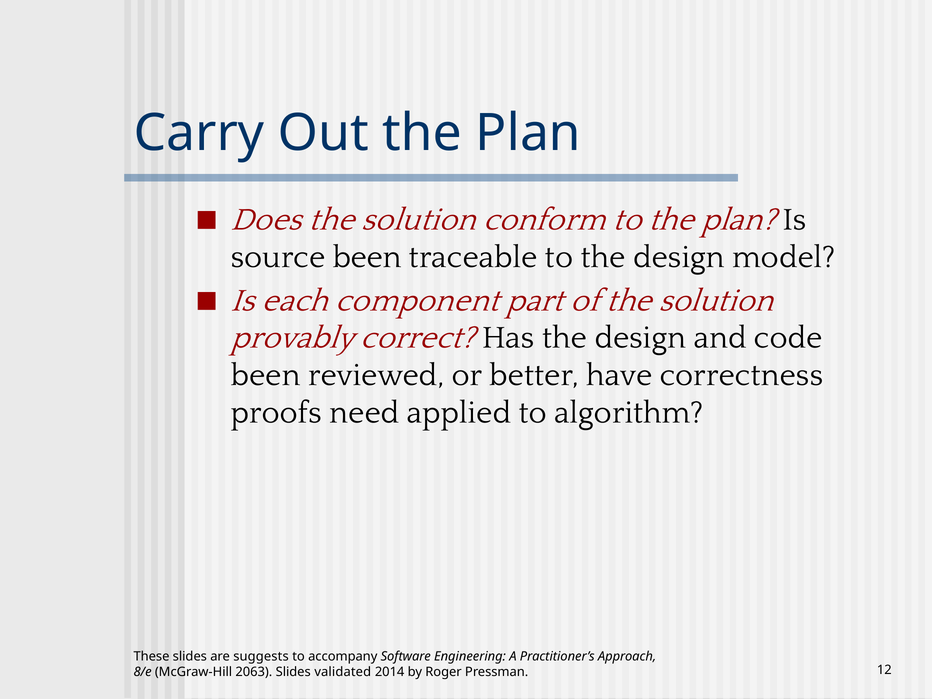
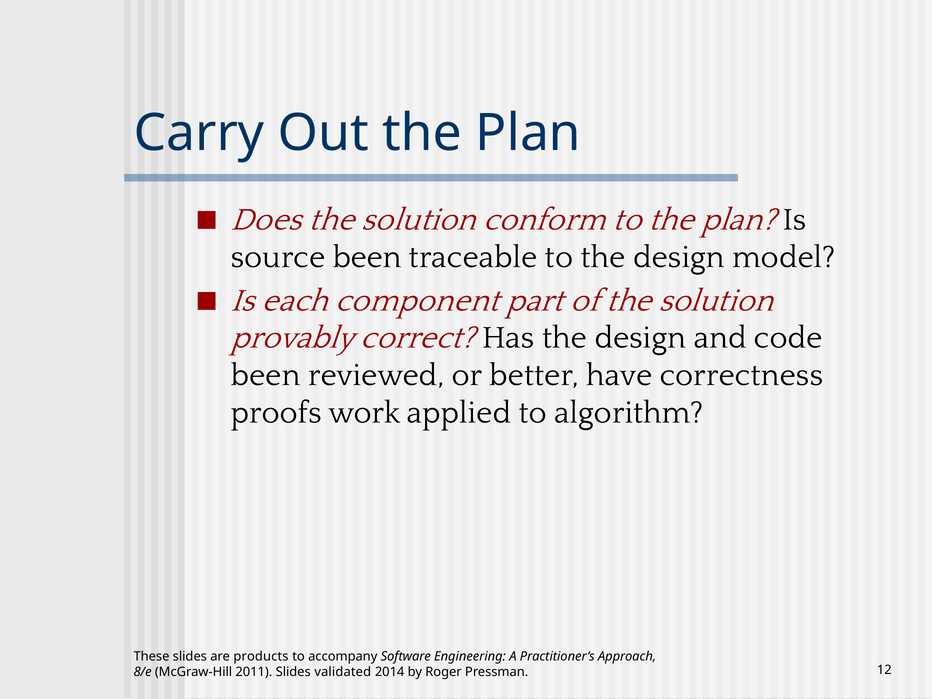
need: need -> work
suggests: suggests -> products
2063: 2063 -> 2011
